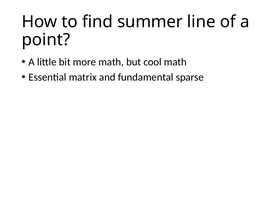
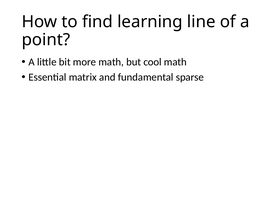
summer: summer -> learning
